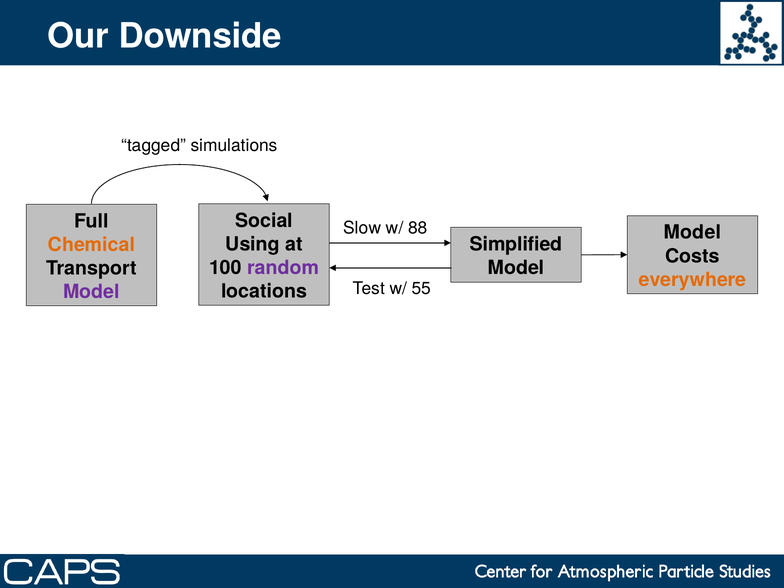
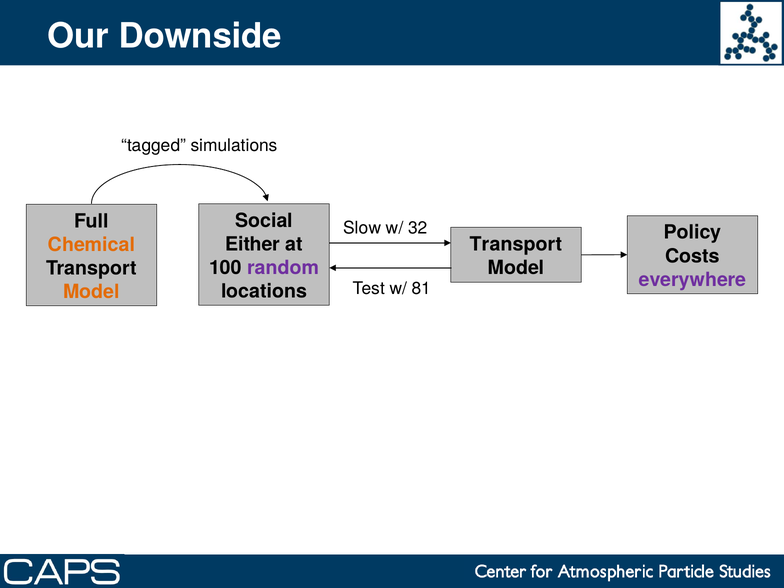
88: 88 -> 32
Model at (692, 233): Model -> Policy
Using: Using -> Either
Simplified at (516, 244): Simplified -> Transport
everywhere colour: orange -> purple
55: 55 -> 81
Model at (91, 292) colour: purple -> orange
